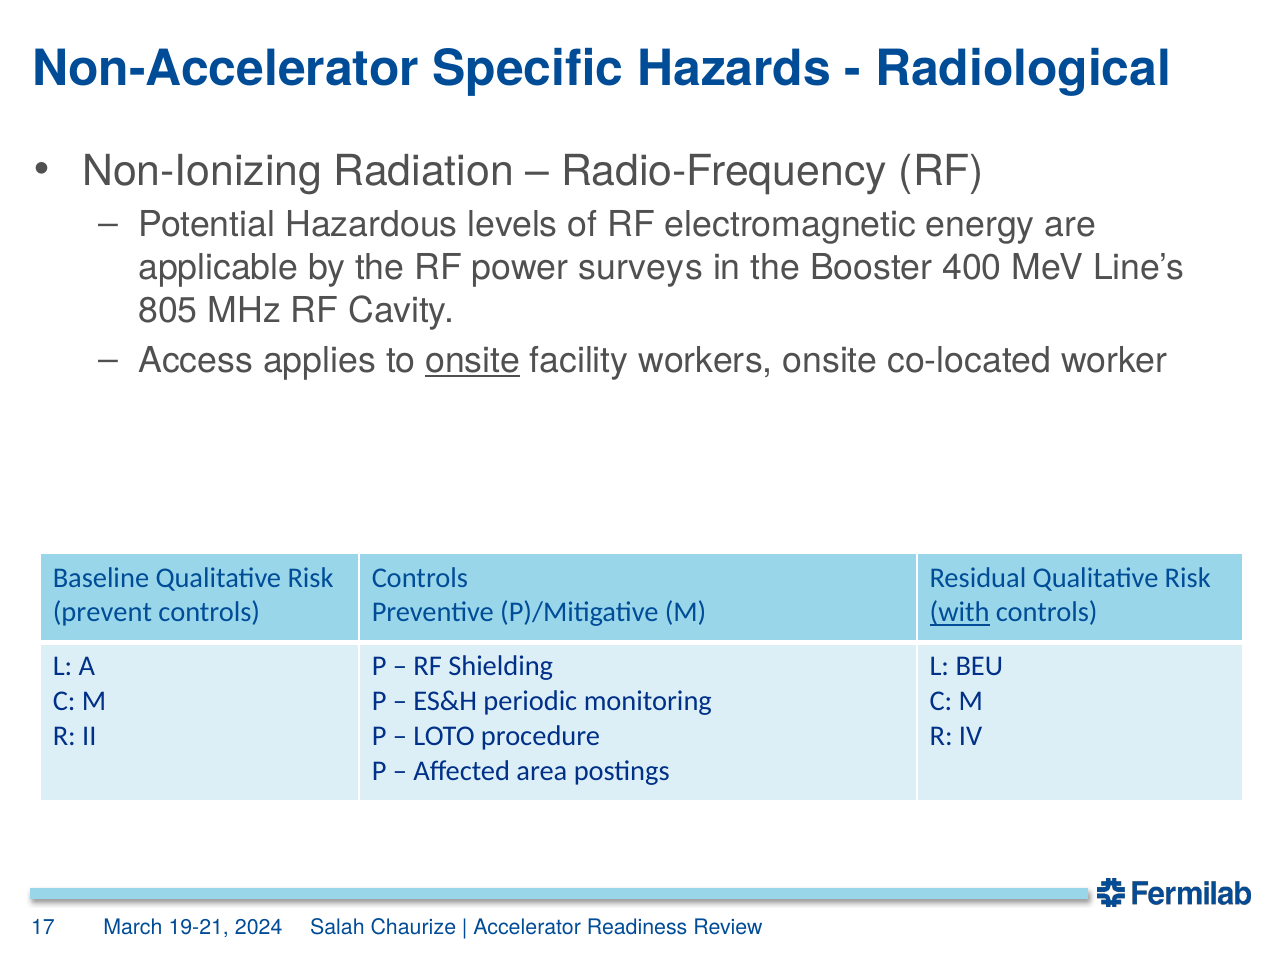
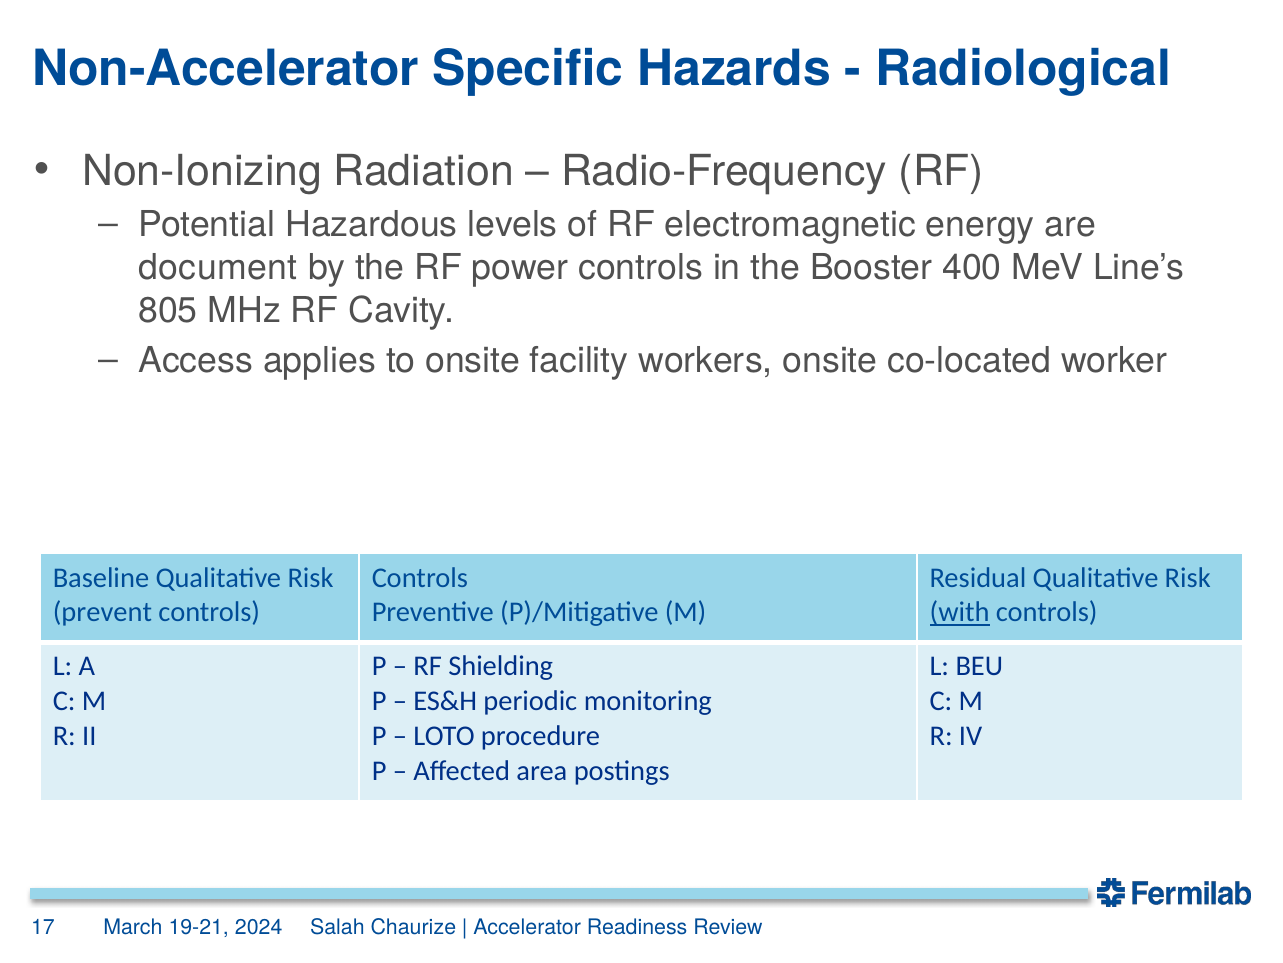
applicable: applicable -> document
power surveys: surveys -> controls
onsite at (473, 360) underline: present -> none
